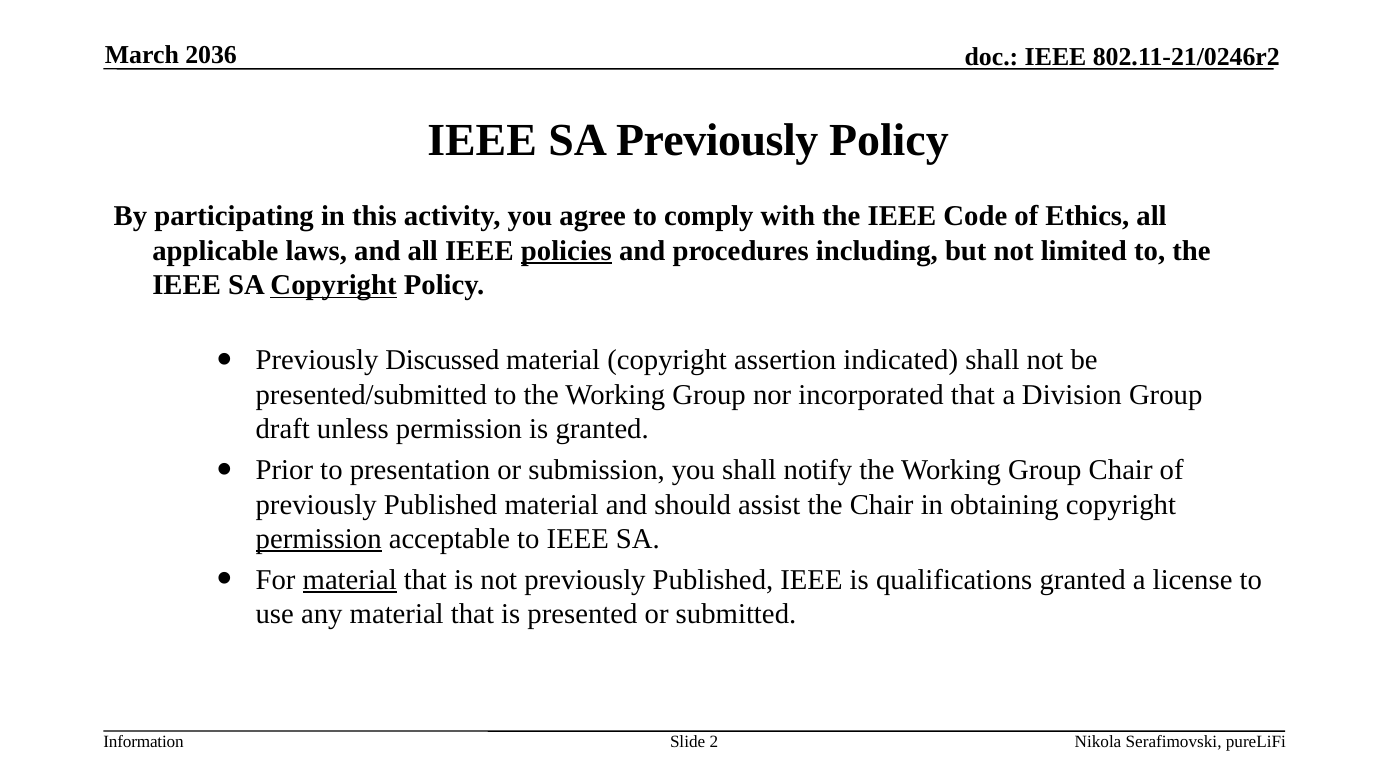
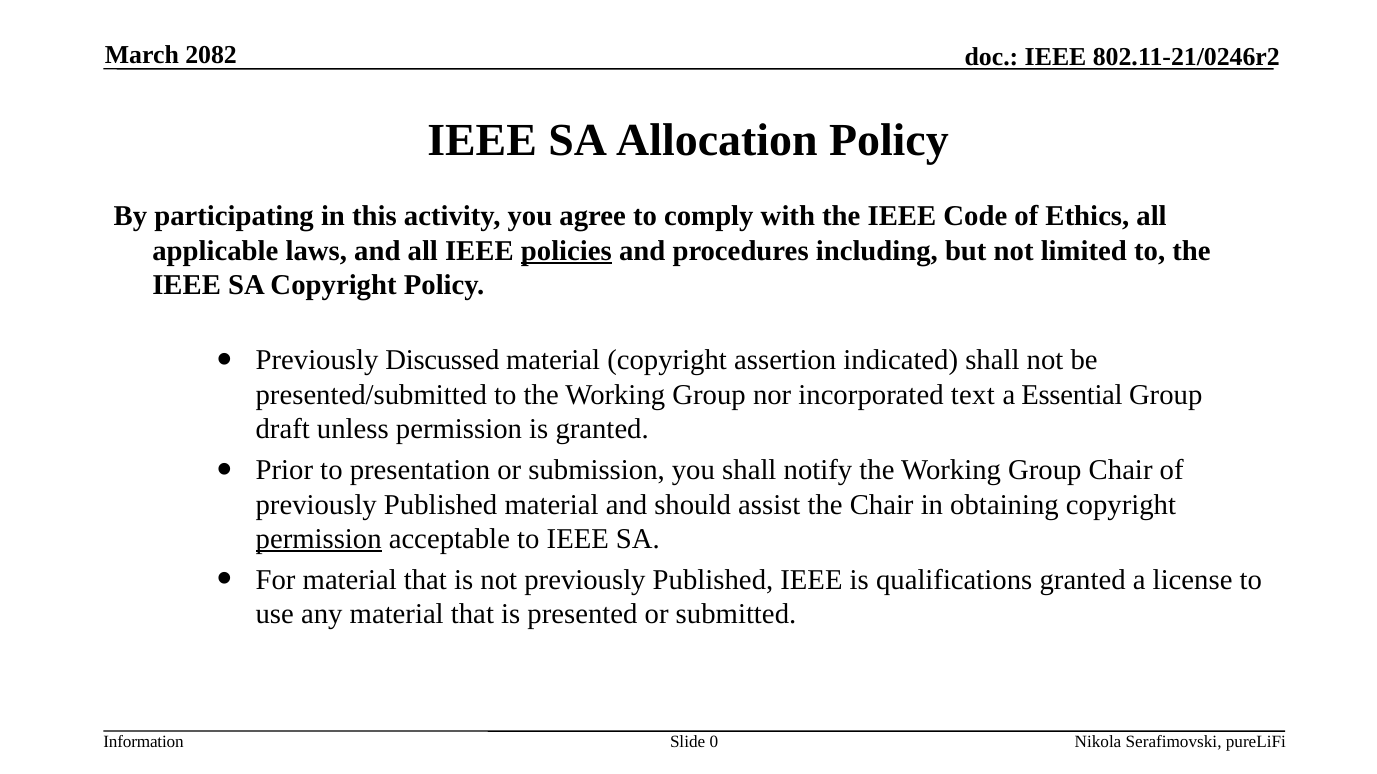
2036: 2036 -> 2082
SA Previously: Previously -> Allocation
Copyright at (334, 285) underline: present -> none
incorporated that: that -> text
Division: Division -> Essential
material at (350, 580) underline: present -> none
2: 2 -> 0
